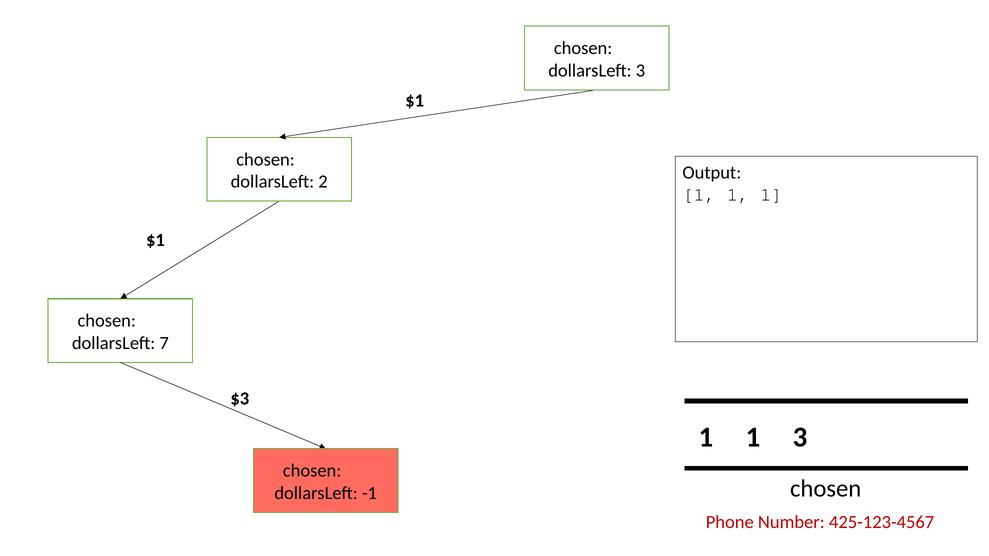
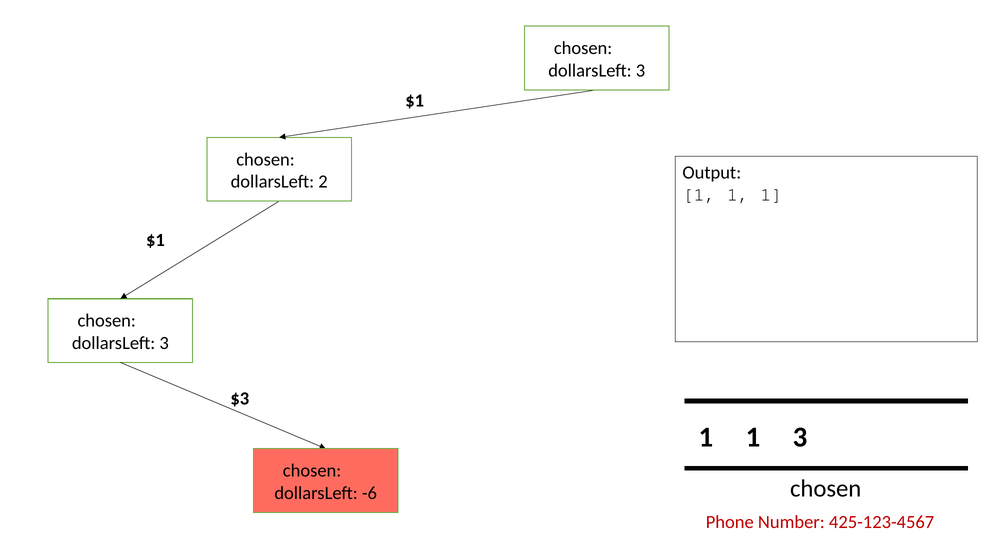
7 at (164, 343): 7 -> 3
-1: -1 -> -6
